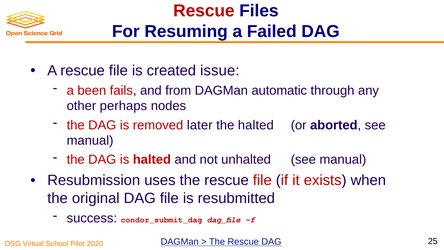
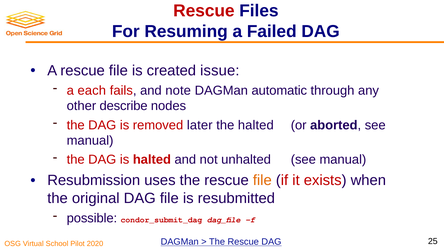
been: been -> each
from: from -> note
perhaps: perhaps -> describe
file at (262, 180) colour: red -> orange
success: success -> possible
